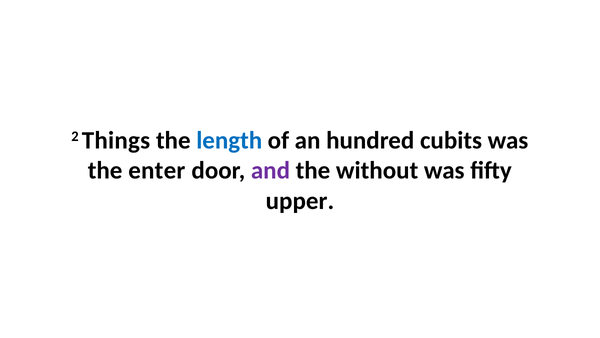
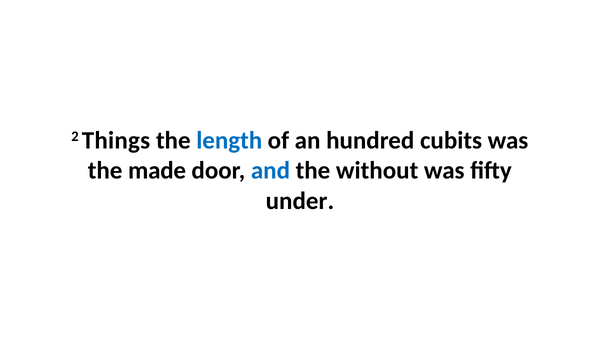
enter: enter -> made
and colour: purple -> blue
upper: upper -> under
